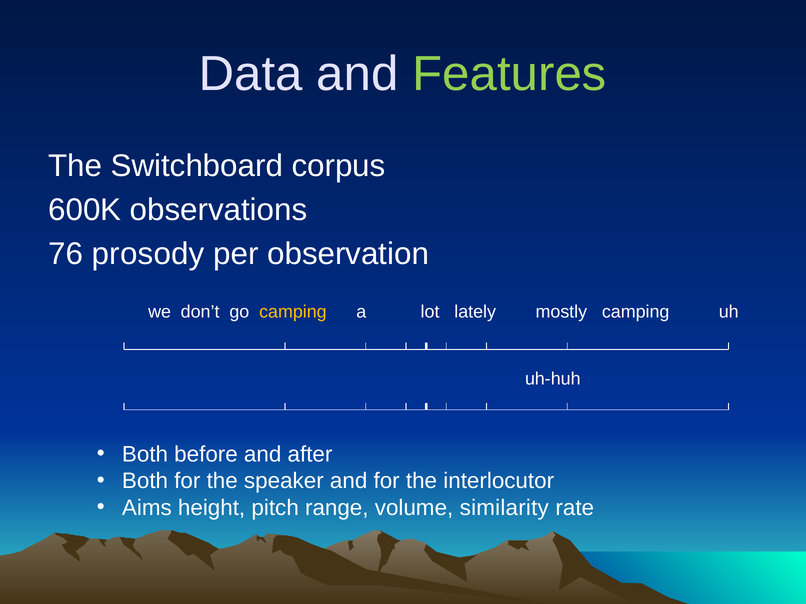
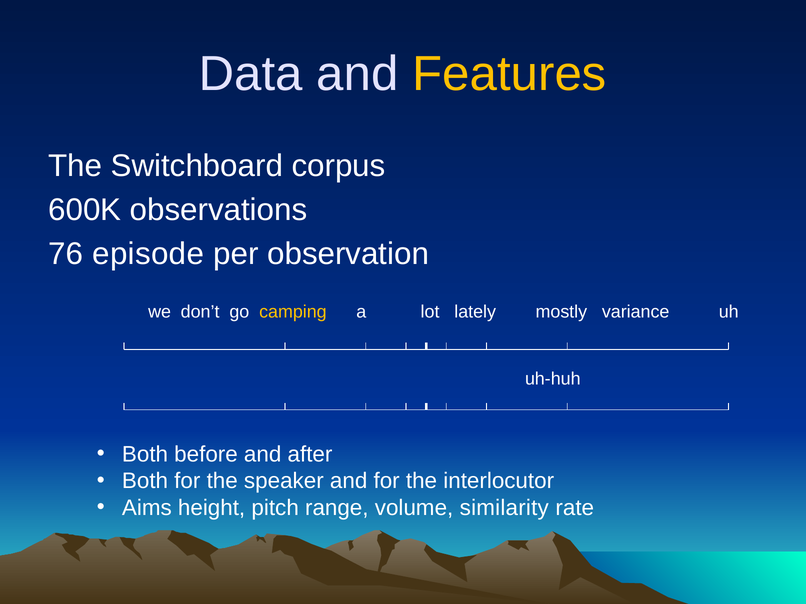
Features colour: light green -> yellow
prosody: prosody -> episode
mostly camping: camping -> variance
